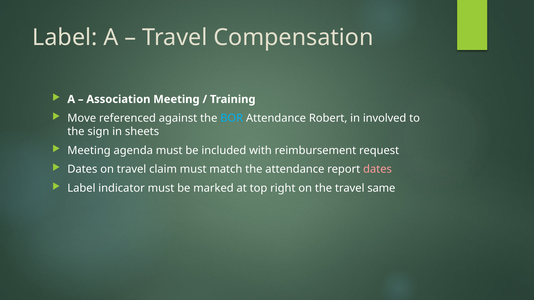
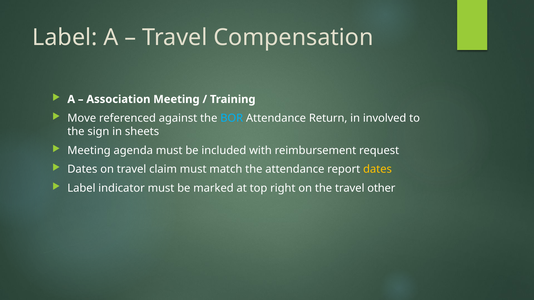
Robert: Robert -> Return
dates at (378, 170) colour: pink -> yellow
same: same -> other
